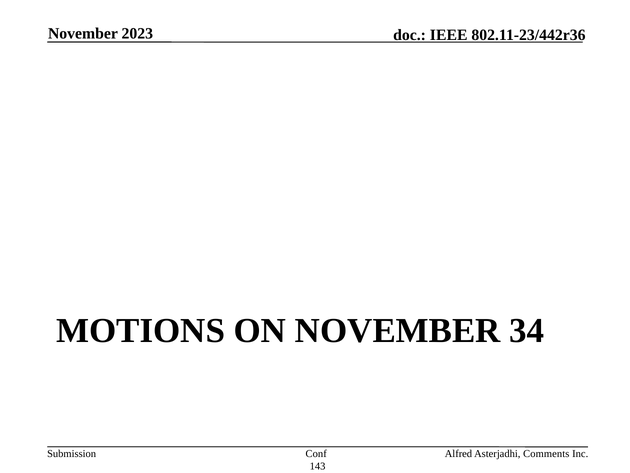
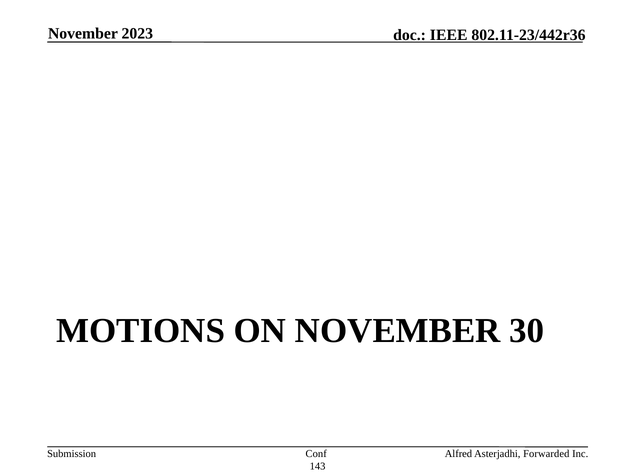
34: 34 -> 30
Comments: Comments -> Forwarded
